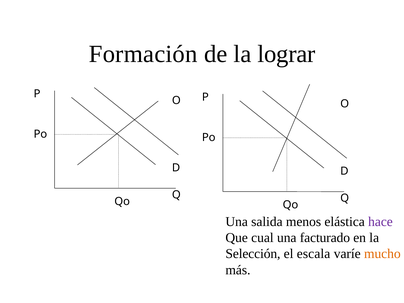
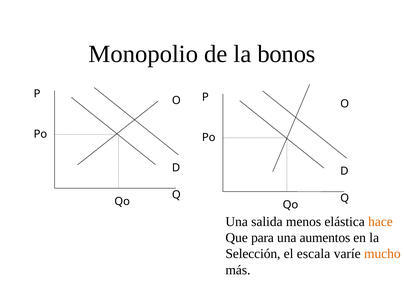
Formación: Formación -> Monopolio
lograr: lograr -> bonos
hace colour: purple -> orange
cual: cual -> para
facturado: facturado -> aumentos
